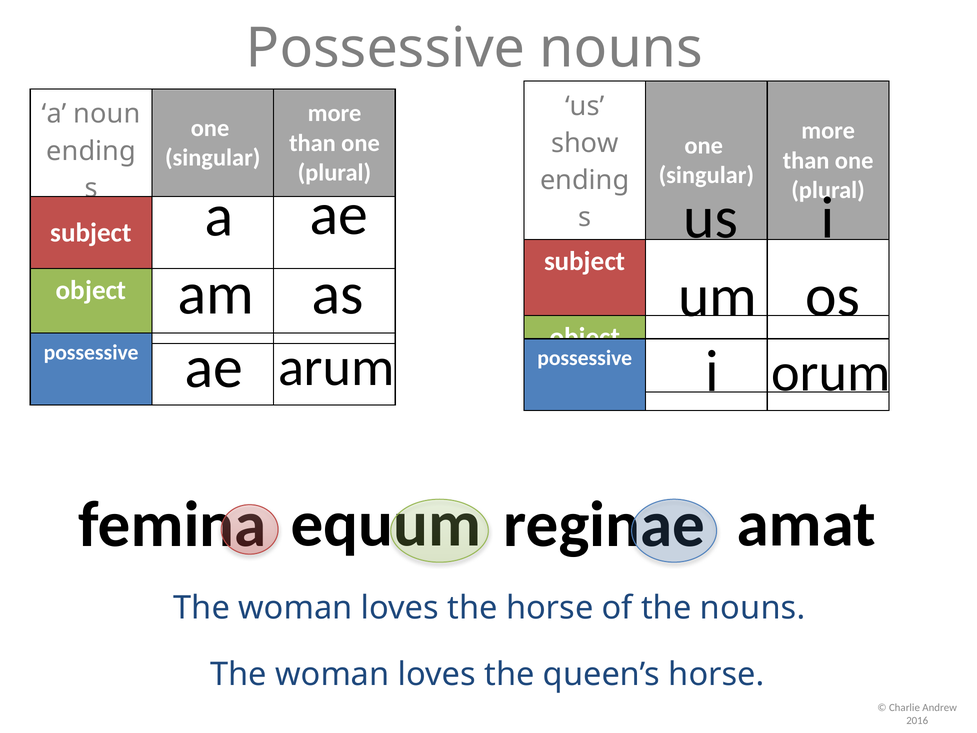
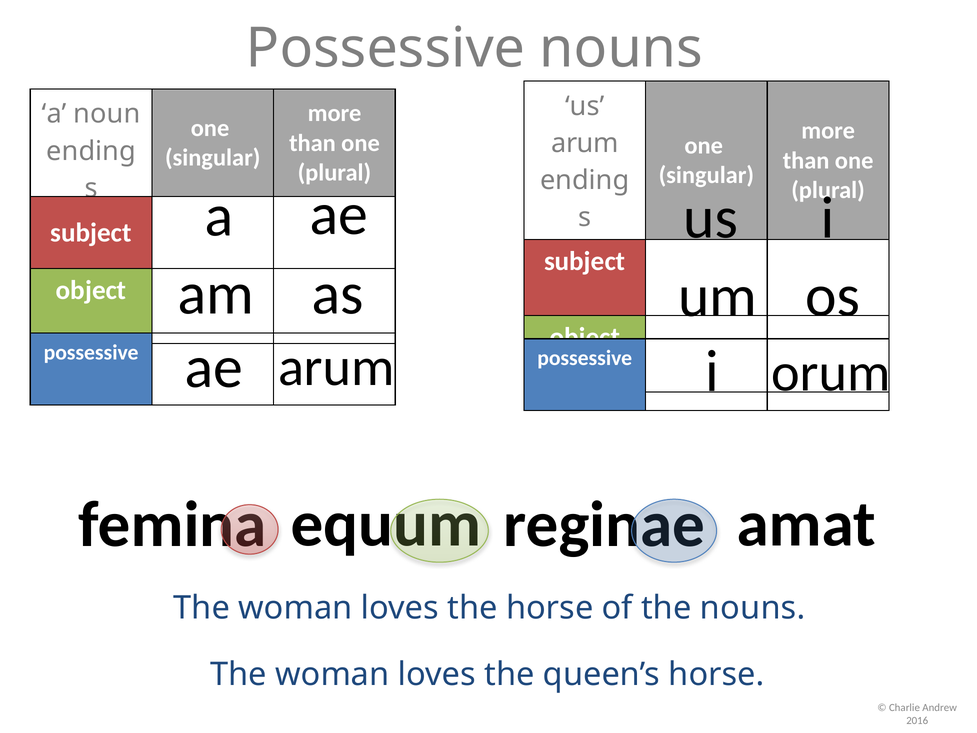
show at (585, 143): show -> arum
